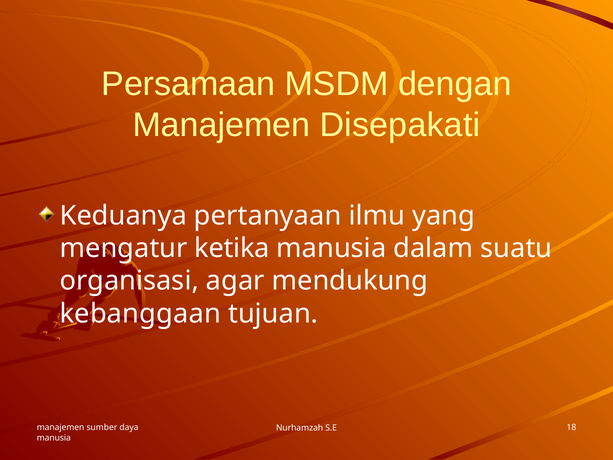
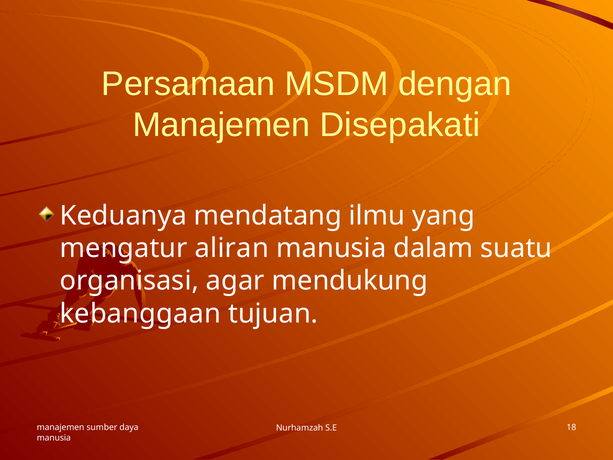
pertanyaan: pertanyaan -> mendatang
ketika: ketika -> aliran
